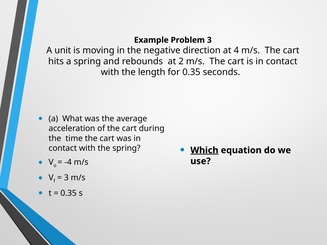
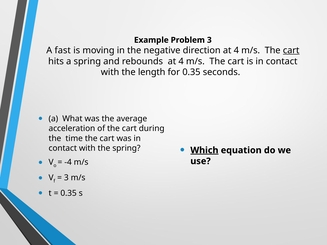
unit: unit -> fast
cart at (291, 50) underline: none -> present
rebounds at 2: 2 -> 4
